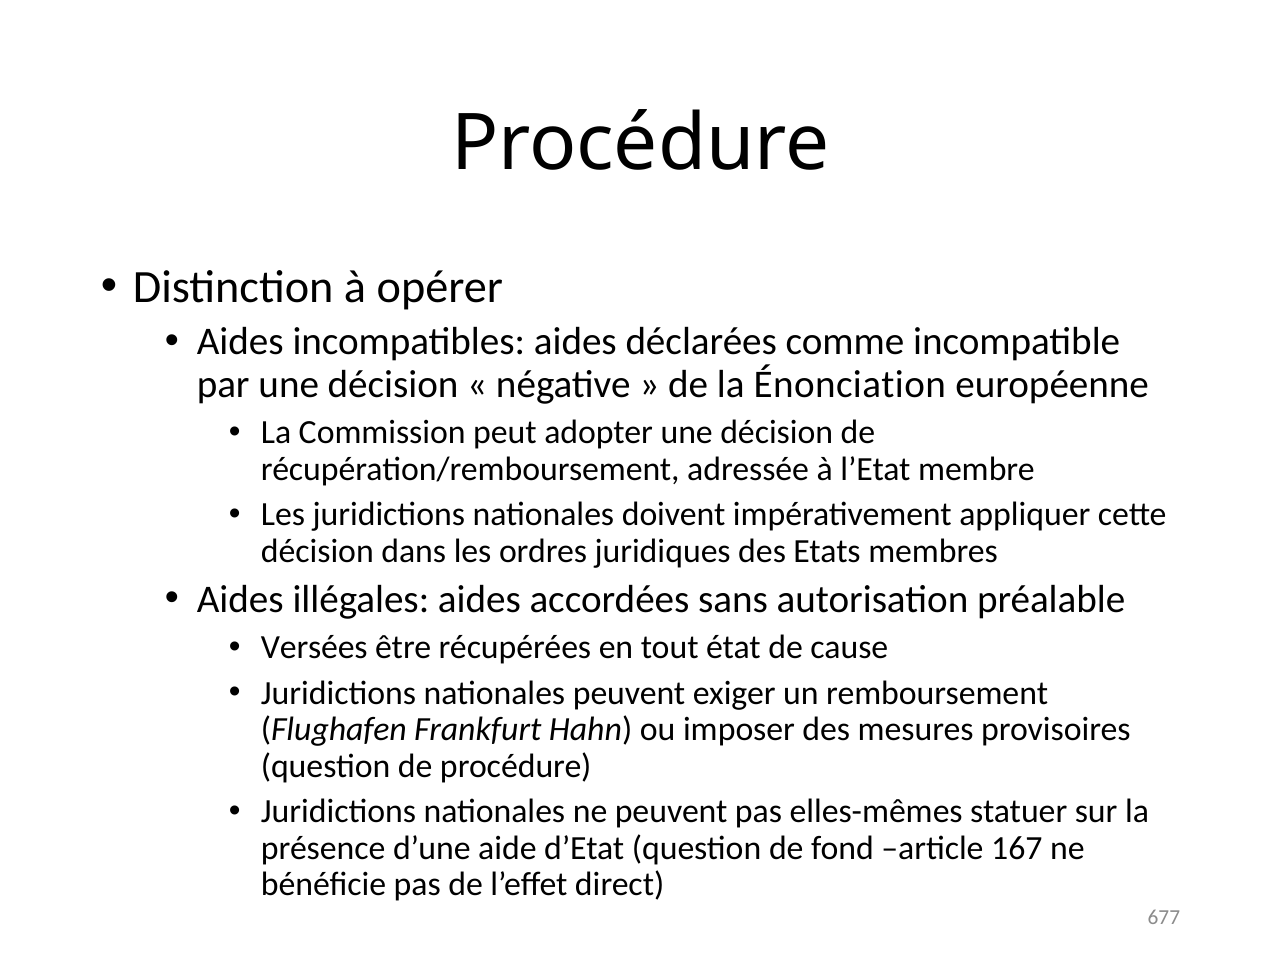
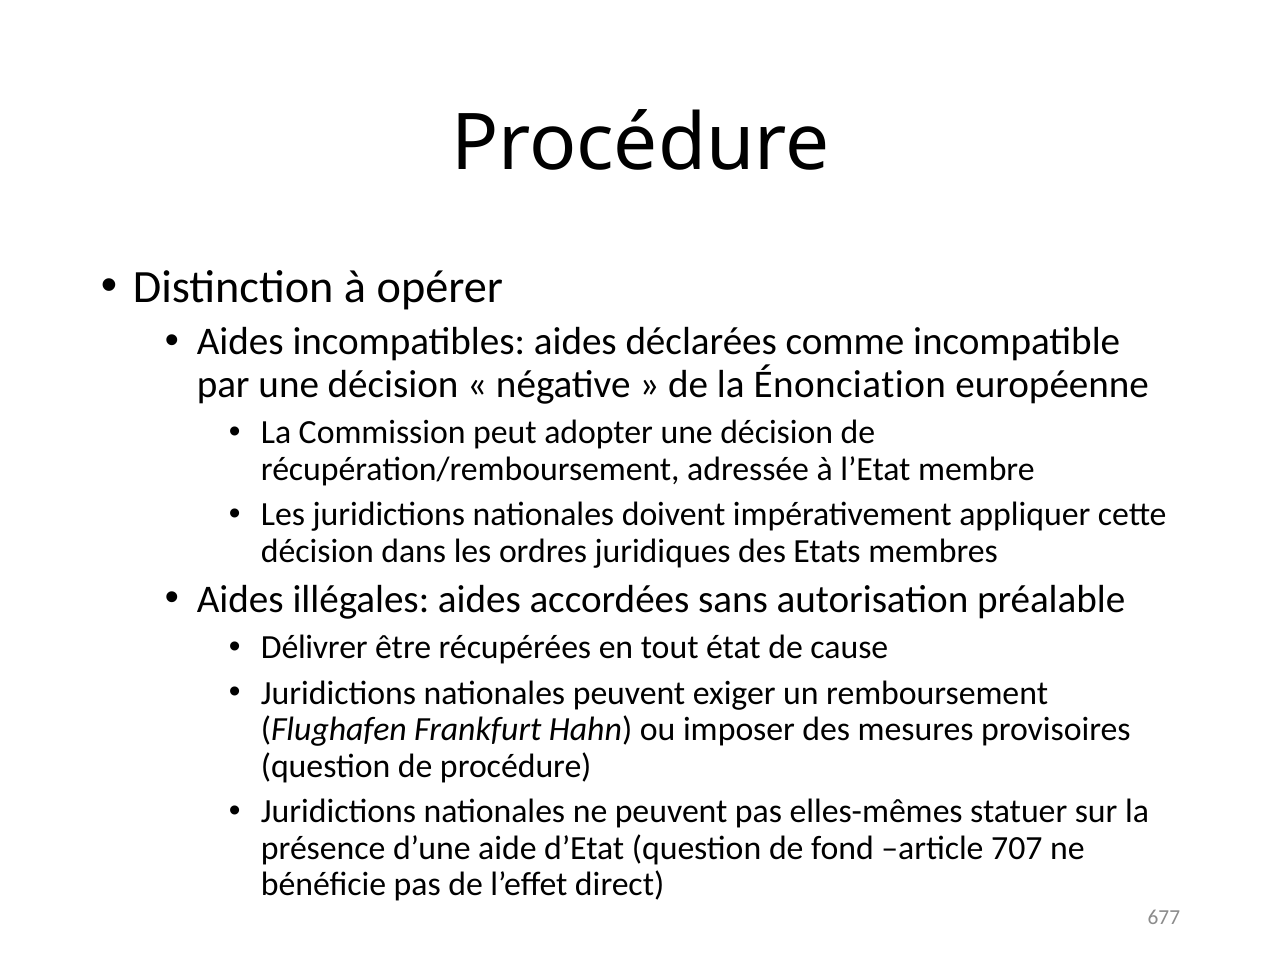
Versées: Versées -> Délivrer
167: 167 -> 707
